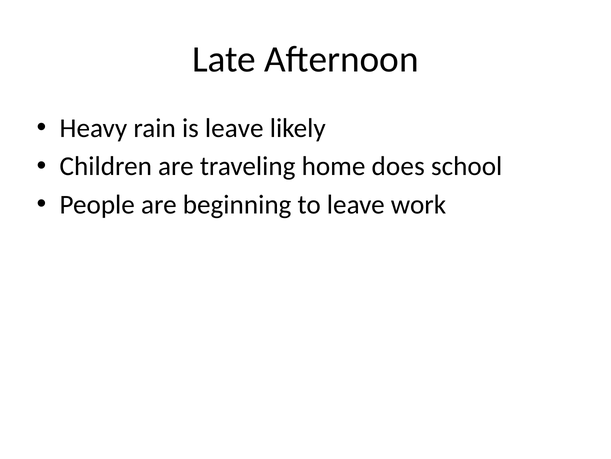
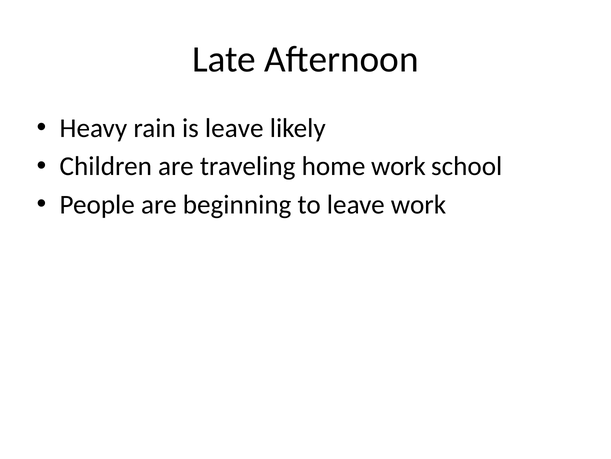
home does: does -> work
